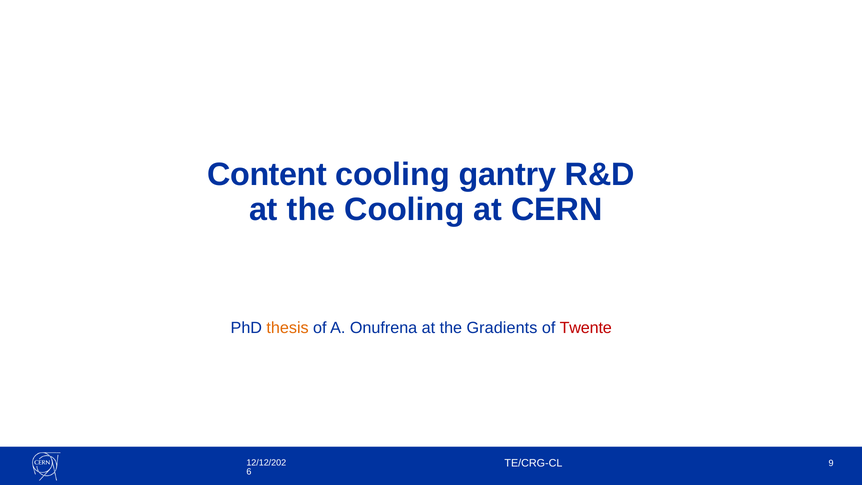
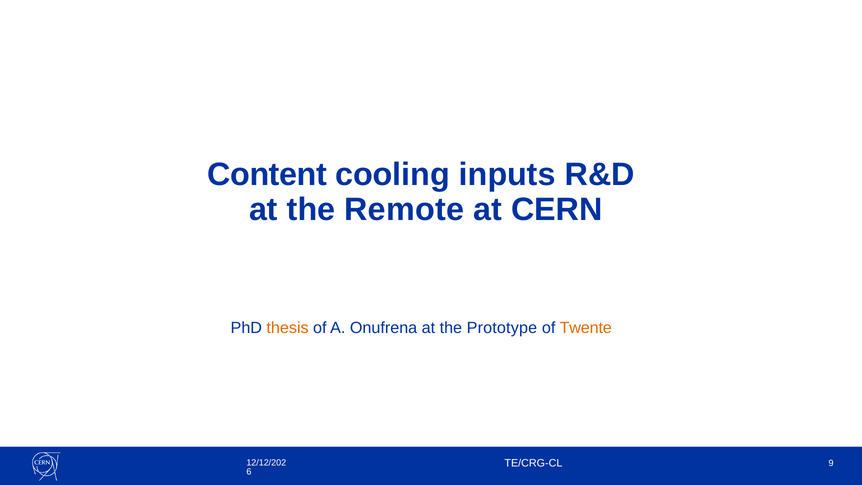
gantry: gantry -> inputs
the Cooling: Cooling -> Remote
Gradients: Gradients -> Prototype
Twente colour: red -> orange
